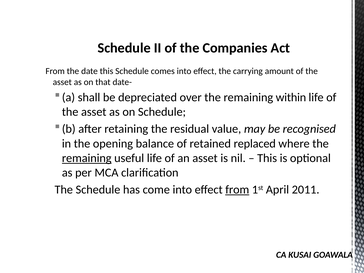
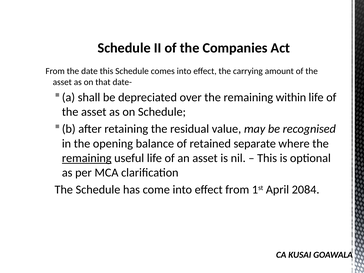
replaced: replaced -> separate
from at (237, 190) underline: present -> none
2011: 2011 -> 2084
